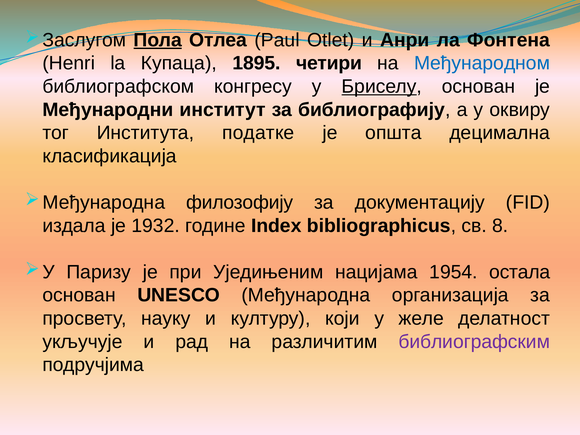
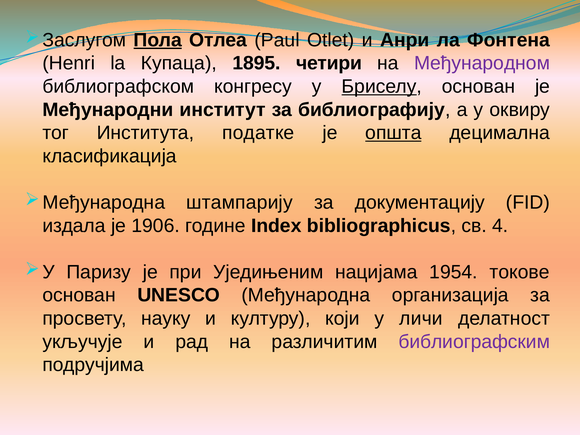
Међународном colour: blue -> purple
општа underline: none -> present
филозофију: филозофију -> штампарију
1932: 1932 -> 1906
8: 8 -> 4
остала: остала -> токове
желе: желе -> личи
